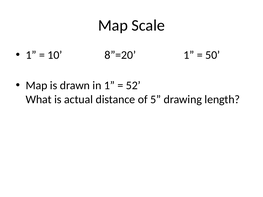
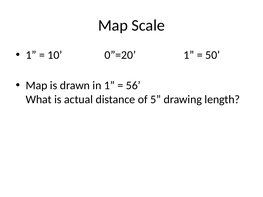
8”=20: 8”=20 -> 0”=20
52: 52 -> 56
